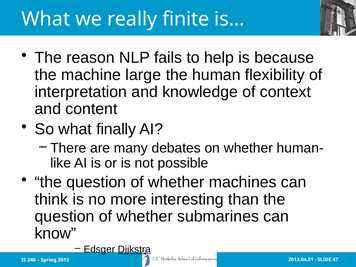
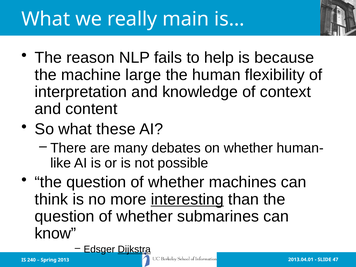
finite: finite -> main
finally: finally -> these
interesting underline: none -> present
